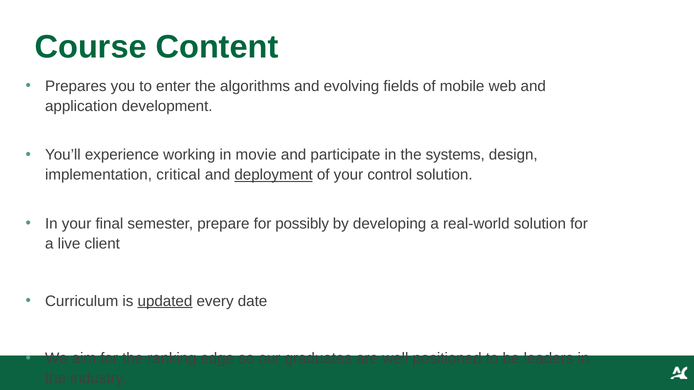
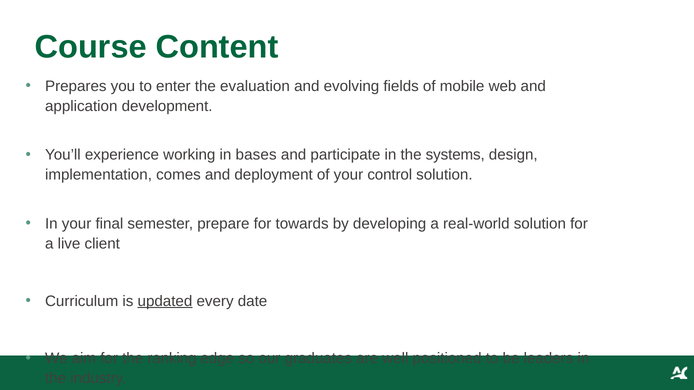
algorithms: algorithms -> evaluation
movie: movie -> bases
critical: critical -> comes
deployment underline: present -> none
possibly: possibly -> towards
